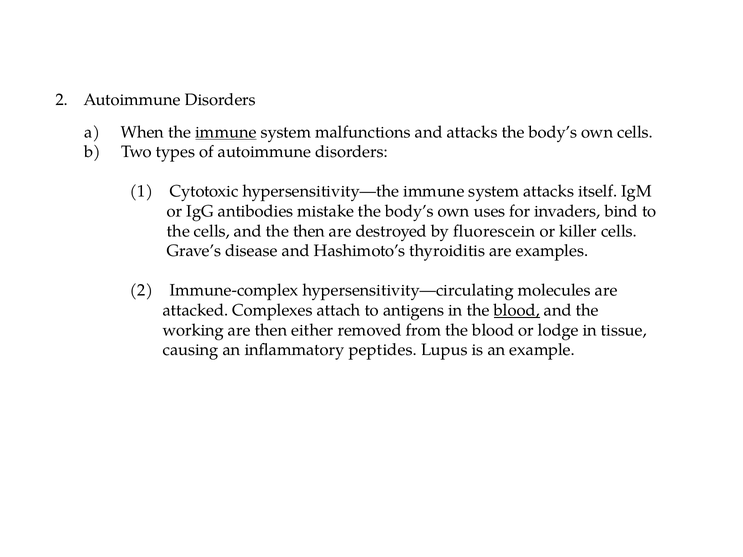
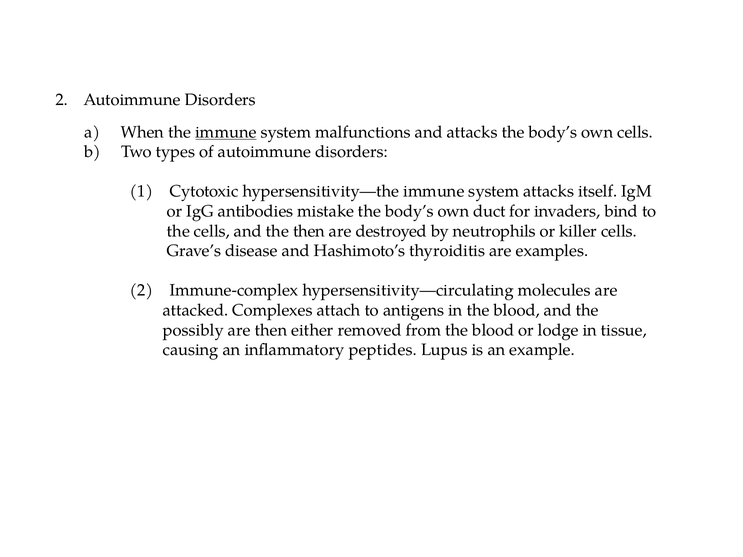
uses: uses -> duct
fluorescein: fluorescein -> neutrophils
blood at (517, 310) underline: present -> none
working: working -> possibly
